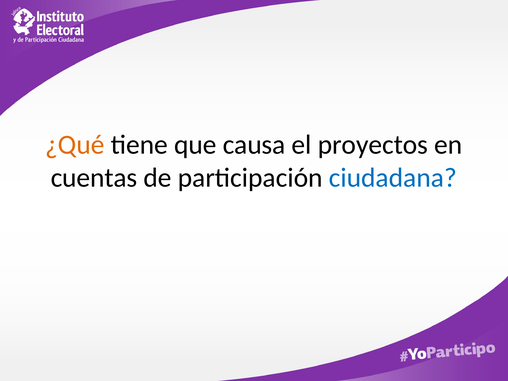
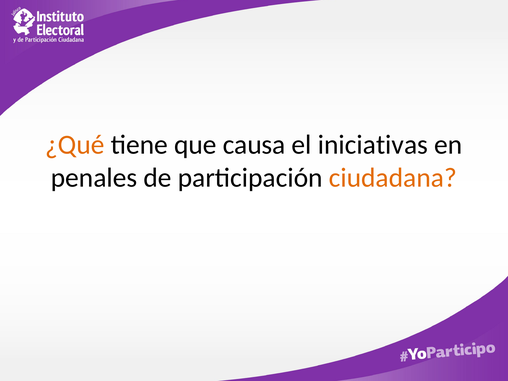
proyectos: proyectos -> iniciativas
cuentas: cuentas -> penales
ciudadana colour: blue -> orange
